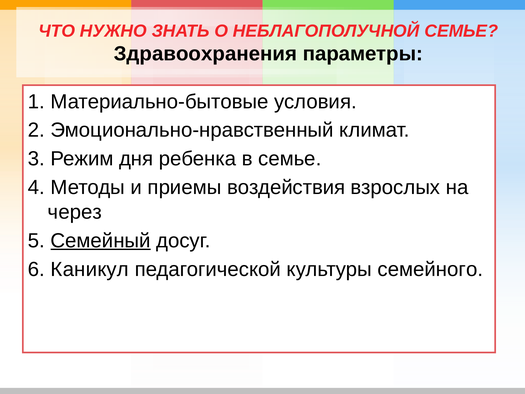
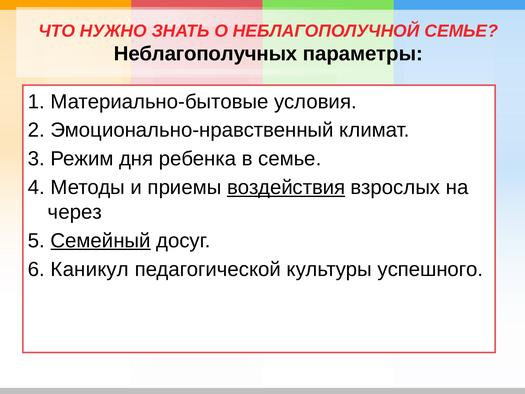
Здравоохранения: Здравоохранения -> Неблагополучных
воздействия underline: none -> present
семейного: семейного -> успешного
